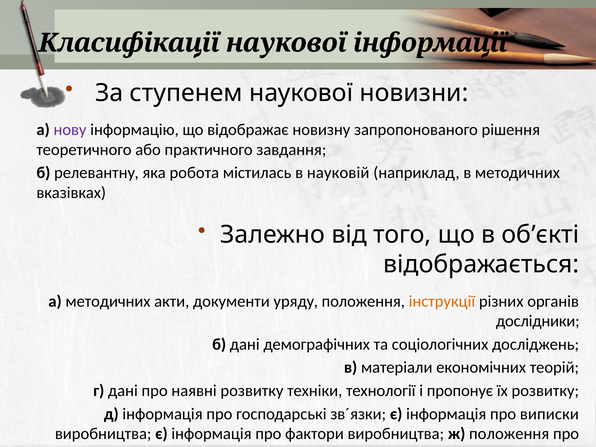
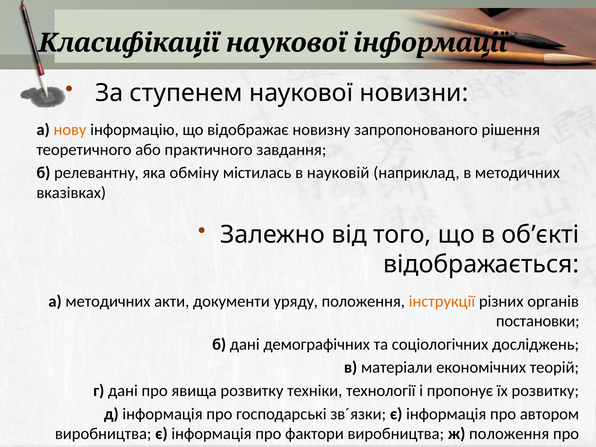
нову colour: purple -> orange
робота: робота -> обміну
дослідники: дослідники -> постановки
наявні: наявні -> явища
виписки: виписки -> автором
